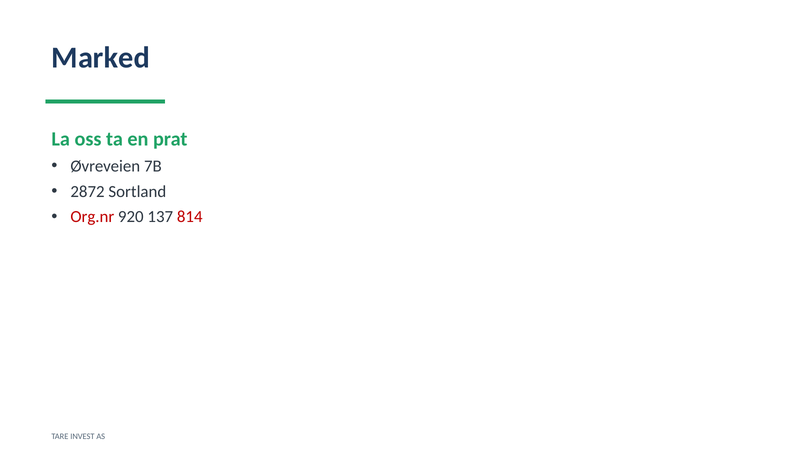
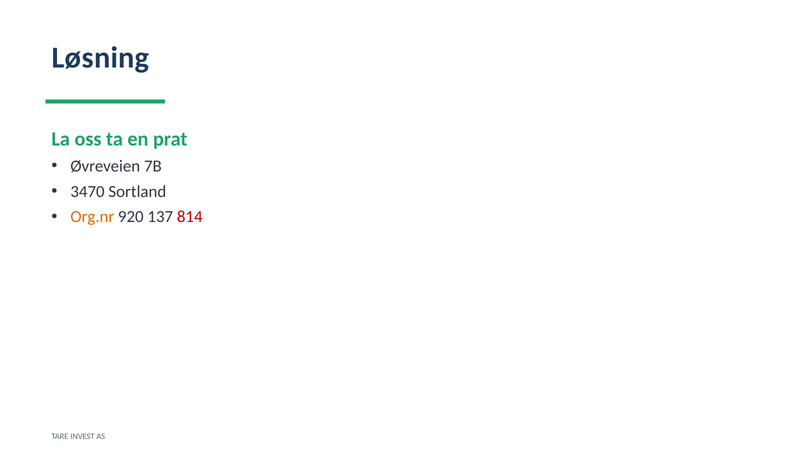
Marked: Marked -> Løsning
2872: 2872 -> 3470
Org.nr colour: red -> orange
